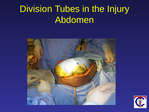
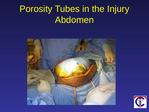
Division: Division -> Porosity
